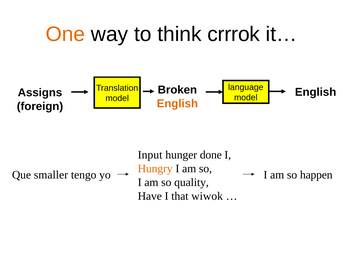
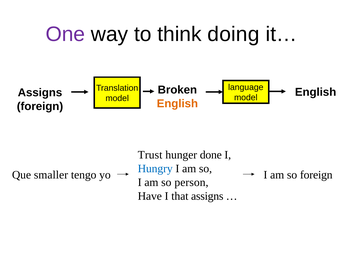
One colour: orange -> purple
crrrok: crrrok -> doing
Input: Input -> Trust
Hungry colour: orange -> blue
so happen: happen -> foreign
quality: quality -> person
that wiwok: wiwok -> assigns
